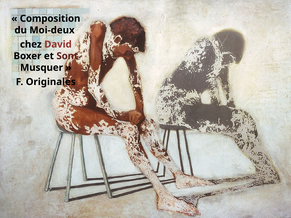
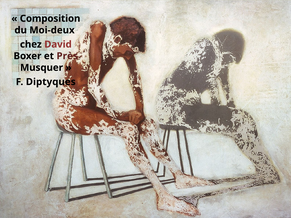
Sont: Sont -> Près
Originales: Originales -> Diptyques
